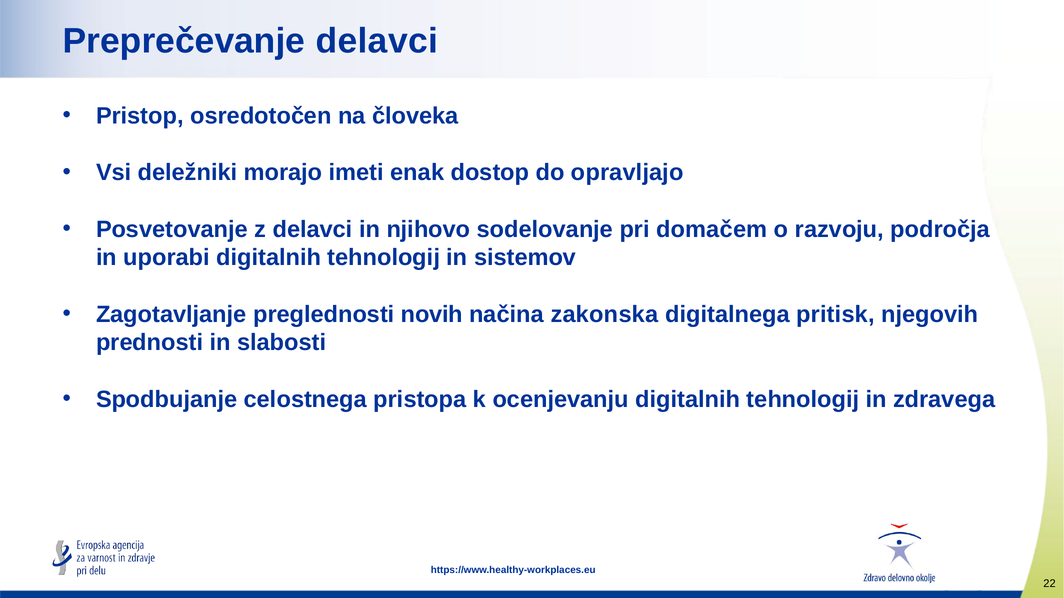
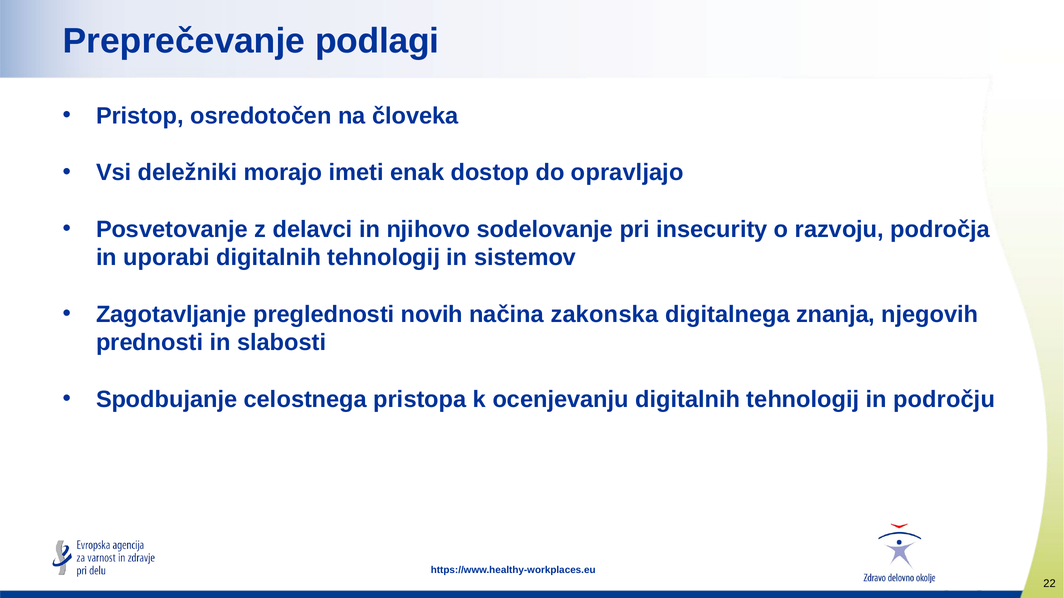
Preprečevanje delavci: delavci -> podlagi
domačem: domačem -> insecurity
pritisk: pritisk -> znanja
zdravega: zdravega -> področju
